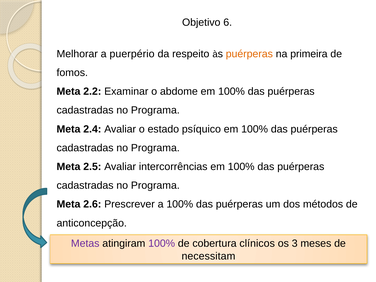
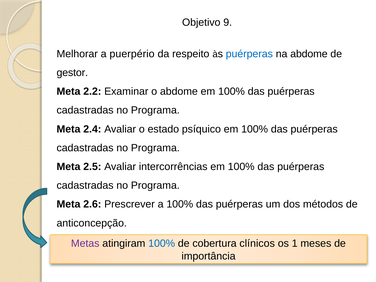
6: 6 -> 9
puérperas at (249, 54) colour: orange -> blue
na primeira: primeira -> abdome
fomos: fomos -> gestor
100% at (162, 244) colour: purple -> blue
3: 3 -> 1
necessitam: necessitam -> importância
